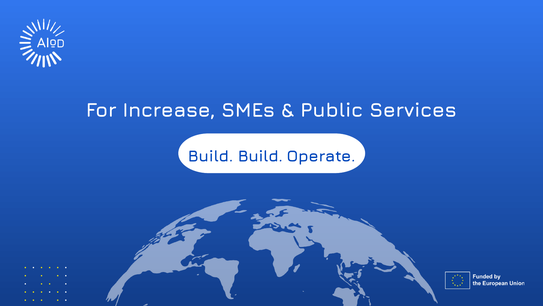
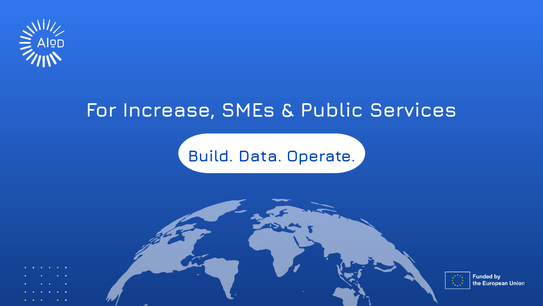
Build Build: Build -> Data
